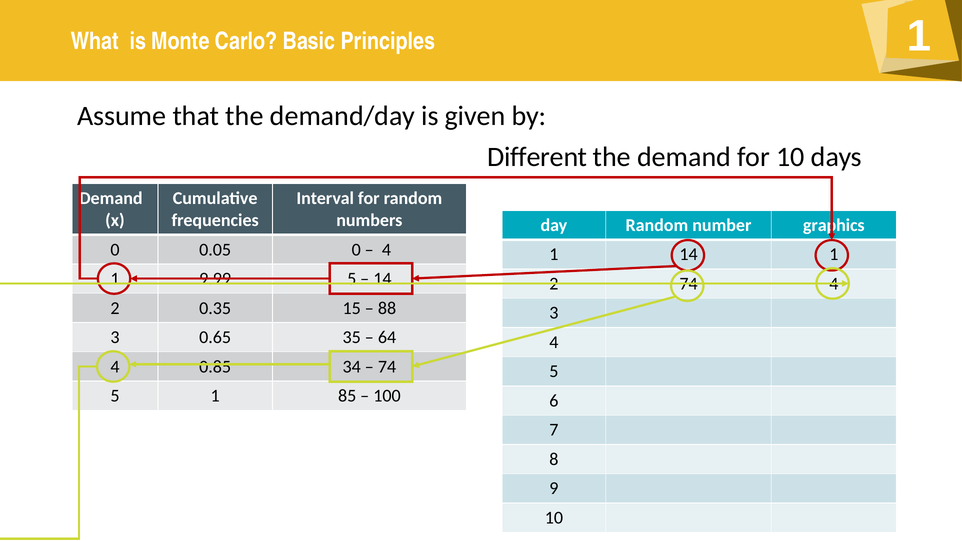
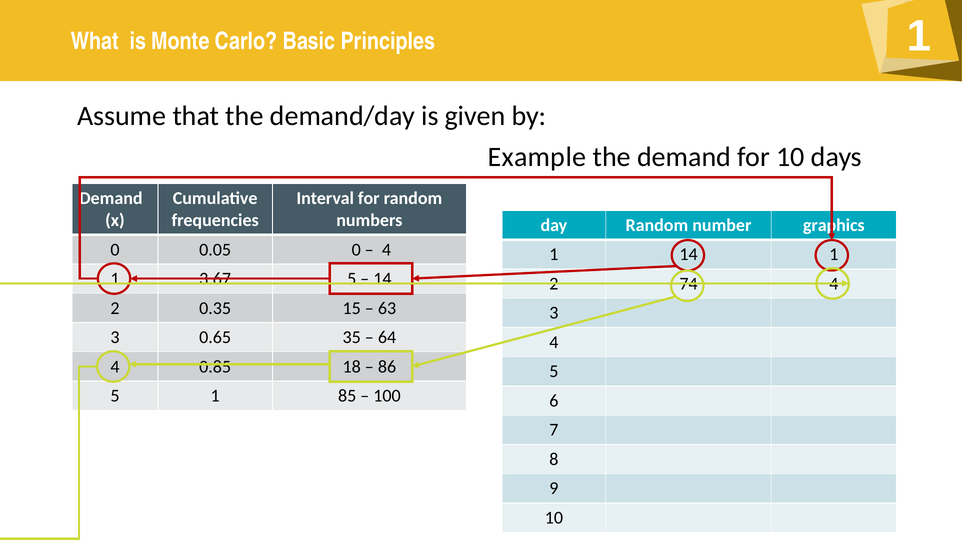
Different: Different -> Example
9.99: 9.99 -> 3.67
88: 88 -> 63
34: 34 -> 18
74 at (387, 367): 74 -> 86
